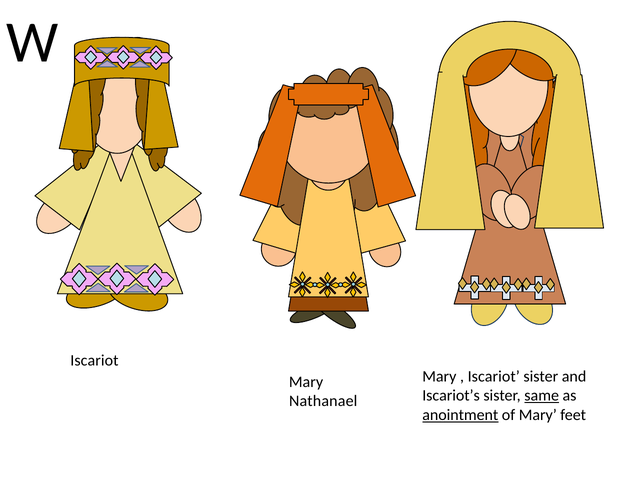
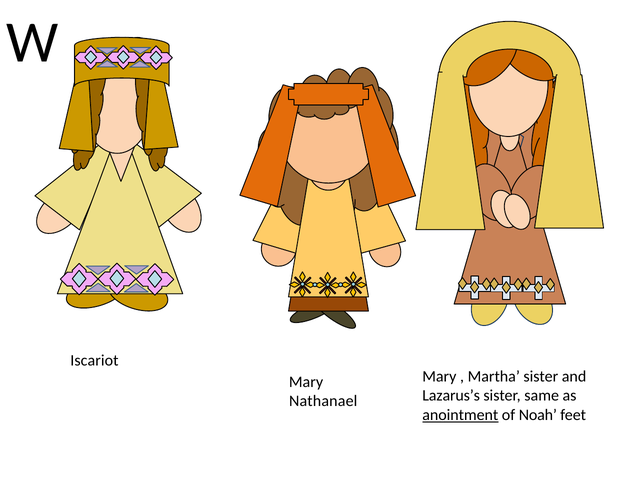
Iscariot at (494, 377): Iscariot -> Martha
Iscariot’s: Iscariot’s -> Lazarus’s
same underline: present -> none
of Mary: Mary -> Noah
